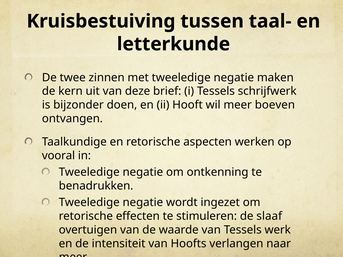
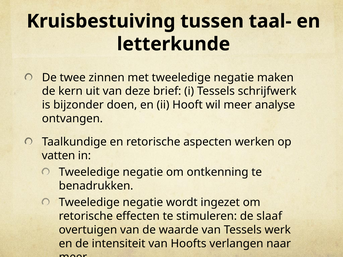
boeven: boeven -> analyse
vooral: vooral -> vatten
